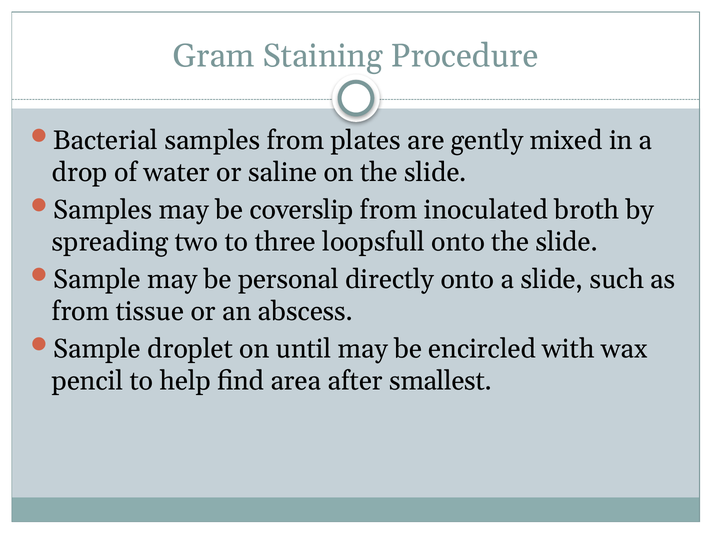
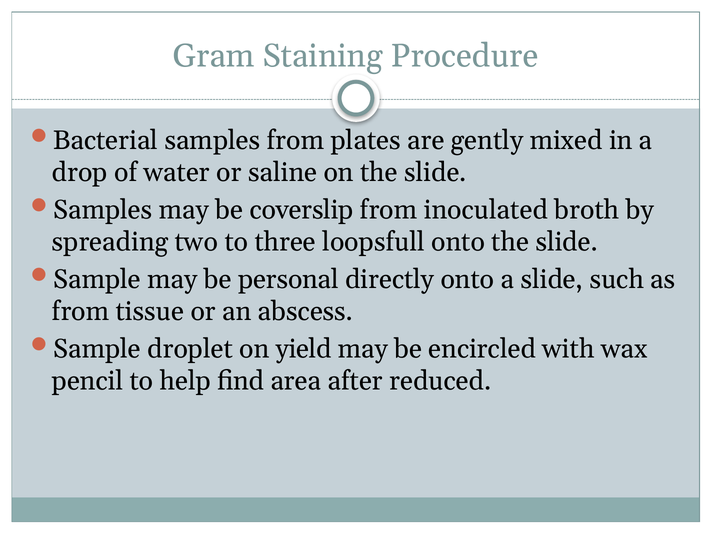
until: until -> yield
smallest: smallest -> reduced
